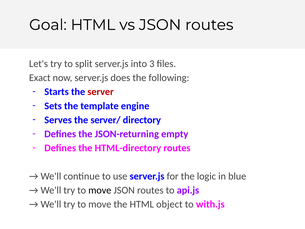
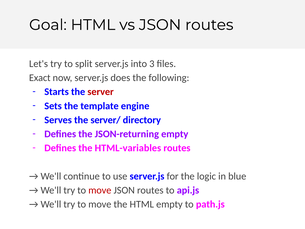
HTML-directory: HTML-directory -> HTML-variables
move at (100, 190) colour: black -> red
HTML object: object -> empty
with.js: with.js -> path.js
